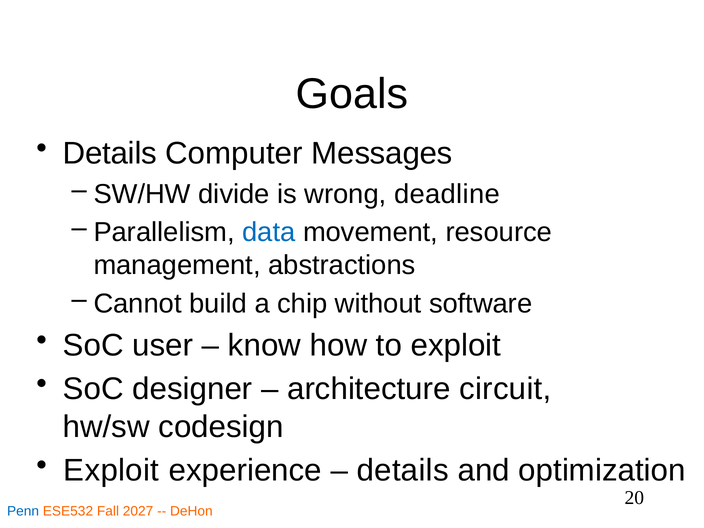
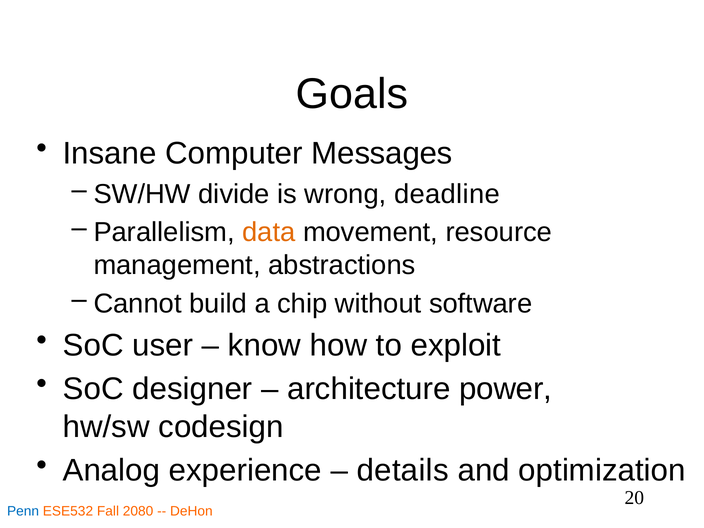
Details at (110, 154): Details -> Insane
data colour: blue -> orange
circuit: circuit -> power
Exploit at (111, 471): Exploit -> Analog
2027: 2027 -> 2080
